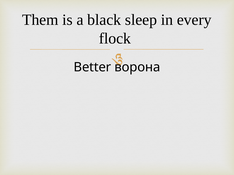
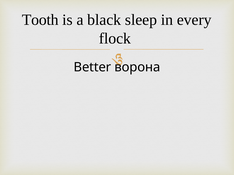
Them: Them -> Tooth
